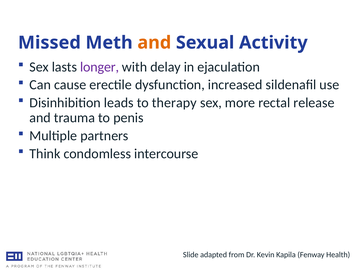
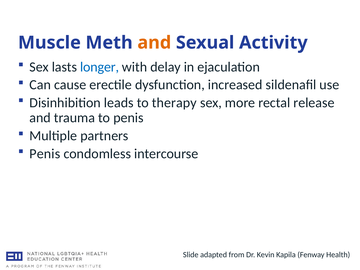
Missed: Missed -> Muscle
longer colour: purple -> blue
Think at (45, 154): Think -> Penis
